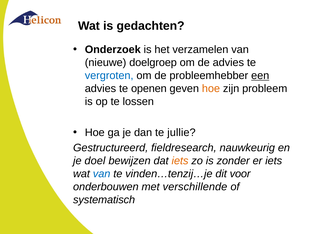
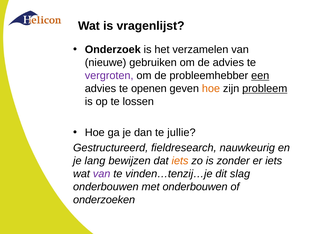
gedachten: gedachten -> vragenlijst
doelgroep: doelgroep -> gebruiken
vergroten colour: blue -> purple
probleem underline: none -> present
doel: doel -> lang
van at (102, 174) colour: blue -> purple
voor: voor -> slag
met verschillende: verschillende -> onderbouwen
systematisch: systematisch -> onderzoeken
